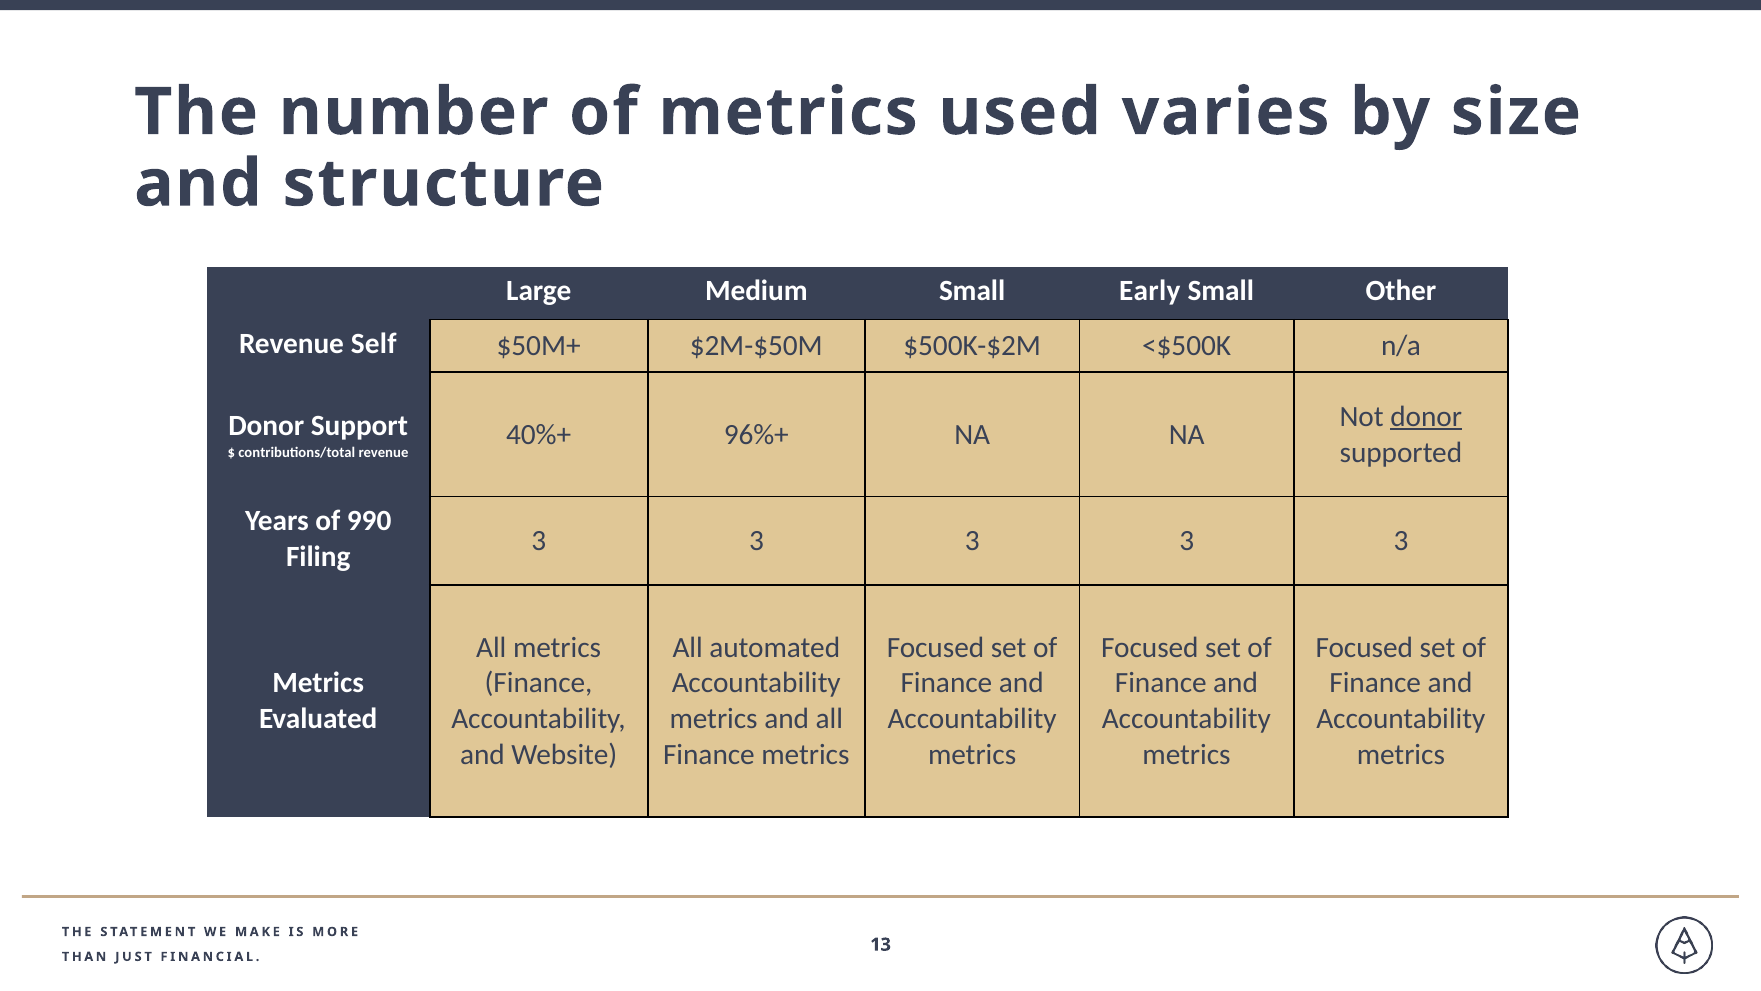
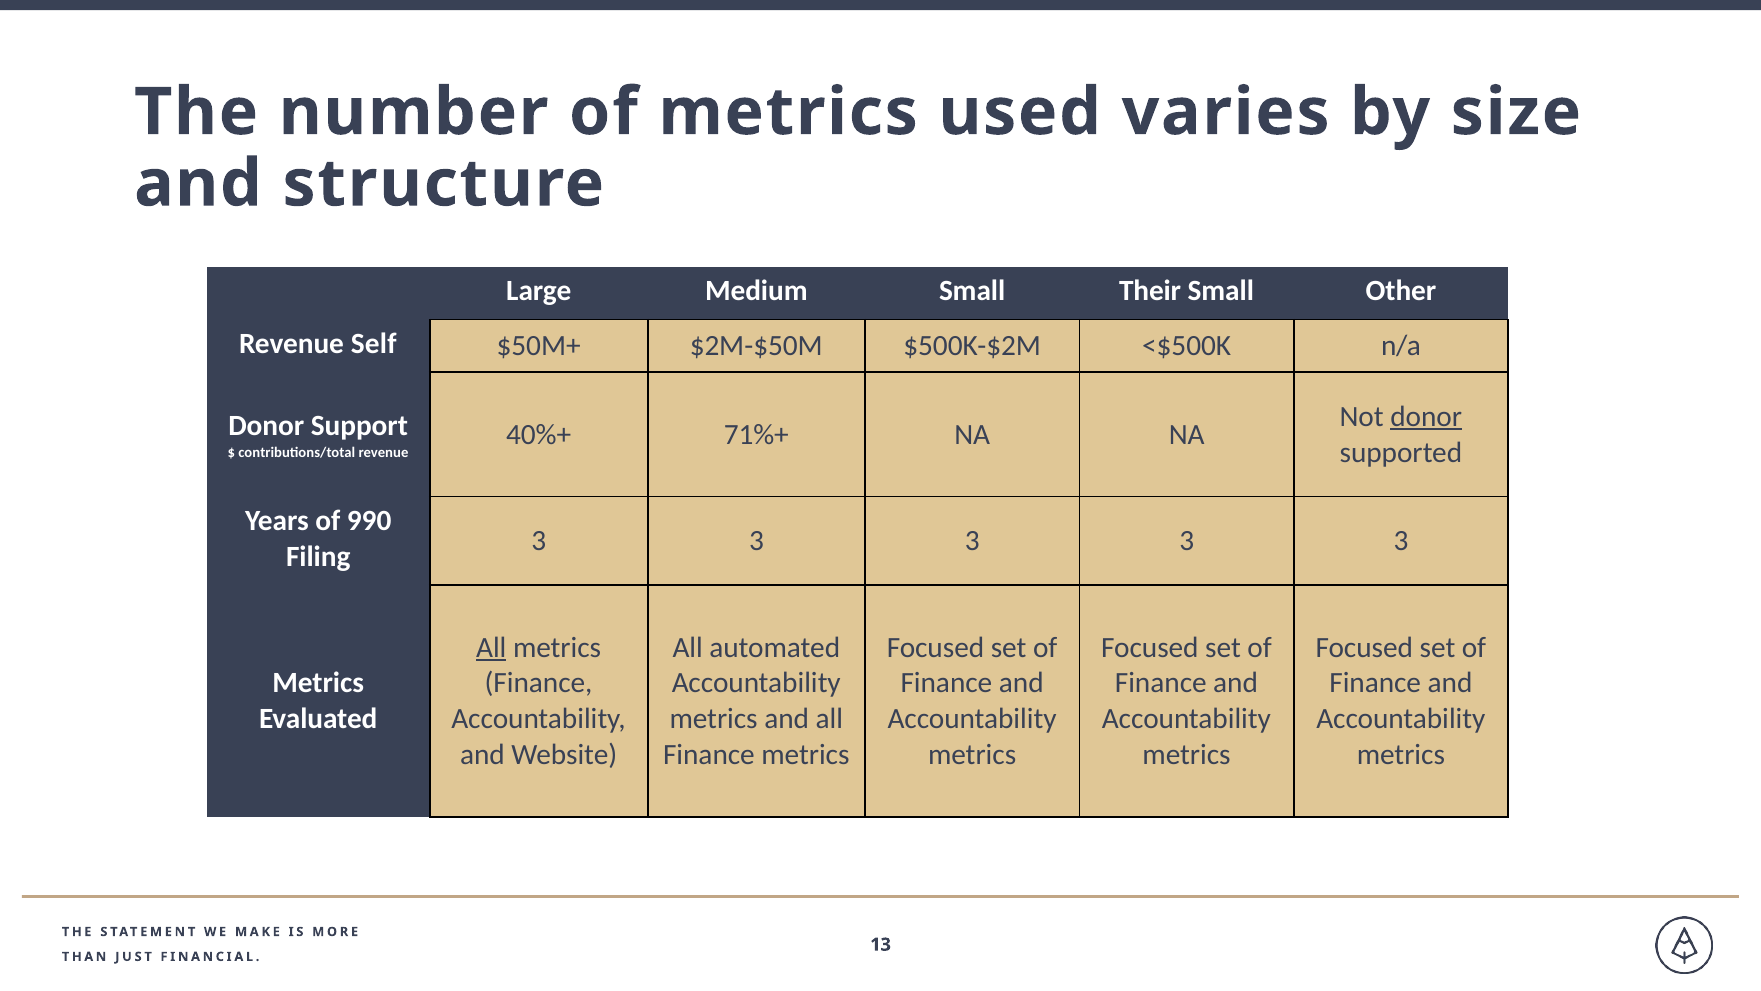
Early: Early -> Their
96%+: 96%+ -> 71%+
All at (491, 647) underline: none -> present
